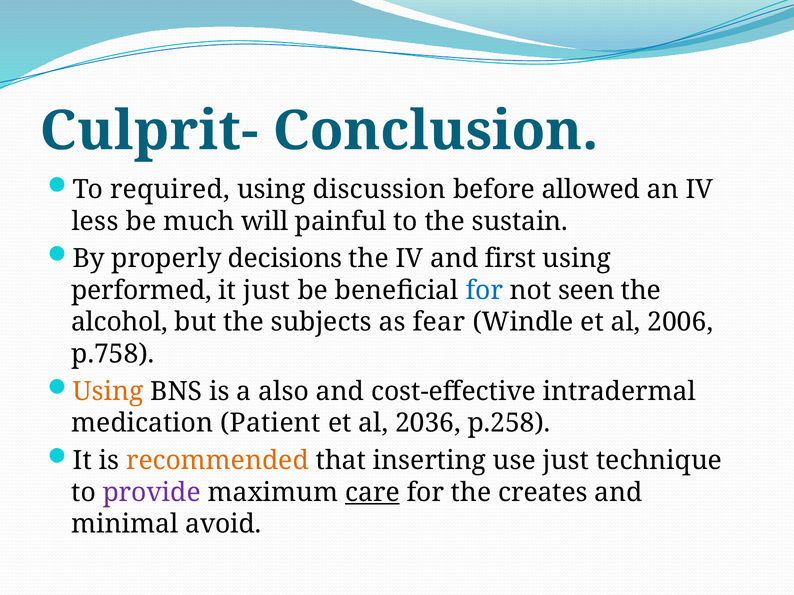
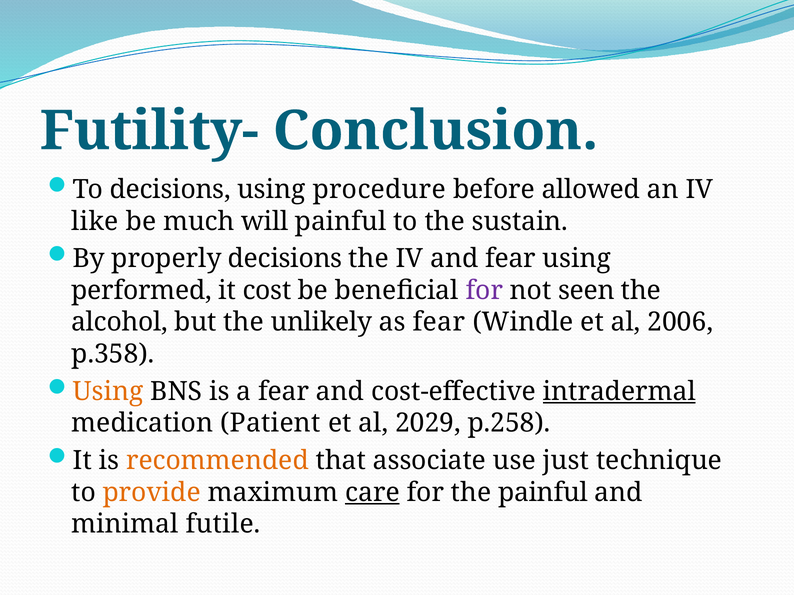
Culprit-: Culprit- -> Futility-
To required: required -> decisions
discussion: discussion -> procedure
less: less -> like
and first: first -> fear
it just: just -> cost
for at (484, 291) colour: blue -> purple
subjects: subjects -> unlikely
p.758: p.758 -> p.358
a also: also -> fear
intradermal underline: none -> present
2036: 2036 -> 2029
inserting: inserting -> associate
provide colour: purple -> orange
the creates: creates -> painful
avoid: avoid -> futile
